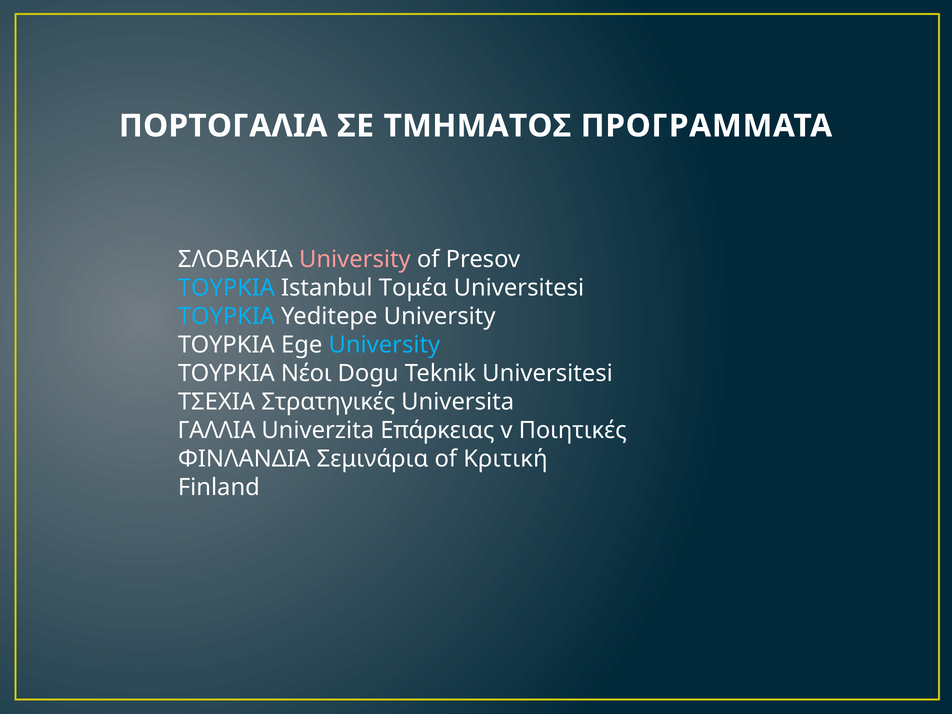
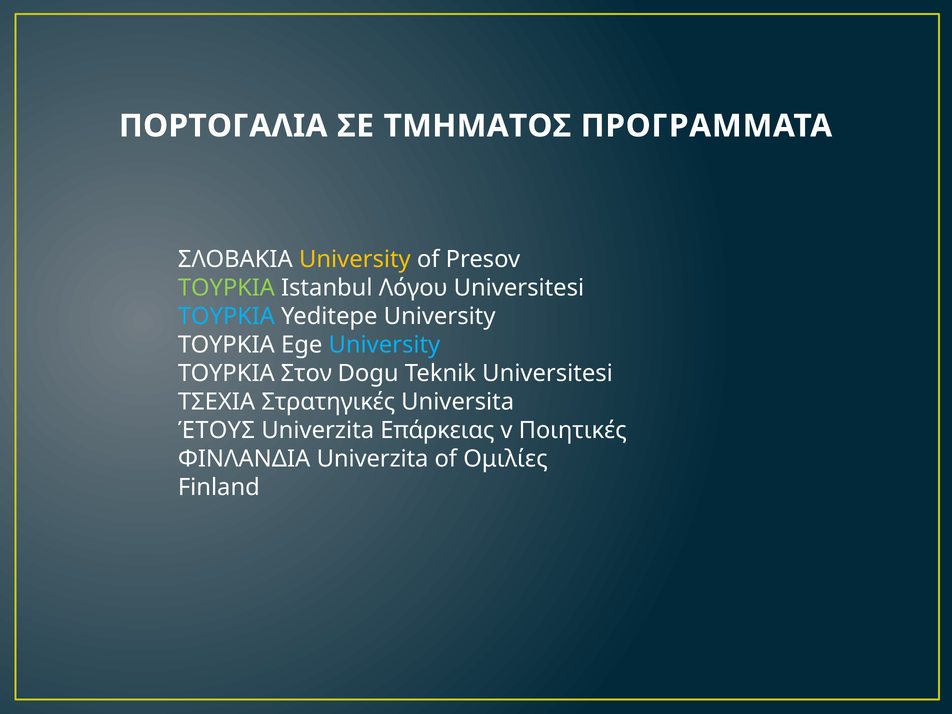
University at (355, 259) colour: pink -> yellow
ΤΟΥΡΚΙΑ at (226, 288) colour: light blue -> light green
Τομέα: Τομέα -> Λόγου
Νέοι: Νέοι -> Στον
ΓΑΛΛΙΑ: ΓΑΛΛΙΑ -> ΈΤΟΥΣ
ΦΙΝΛΑΝΔΙΑ Σεμινάρια: Σεμινάρια -> Univerzita
Κριτική: Κριτική -> Ομιλίες
